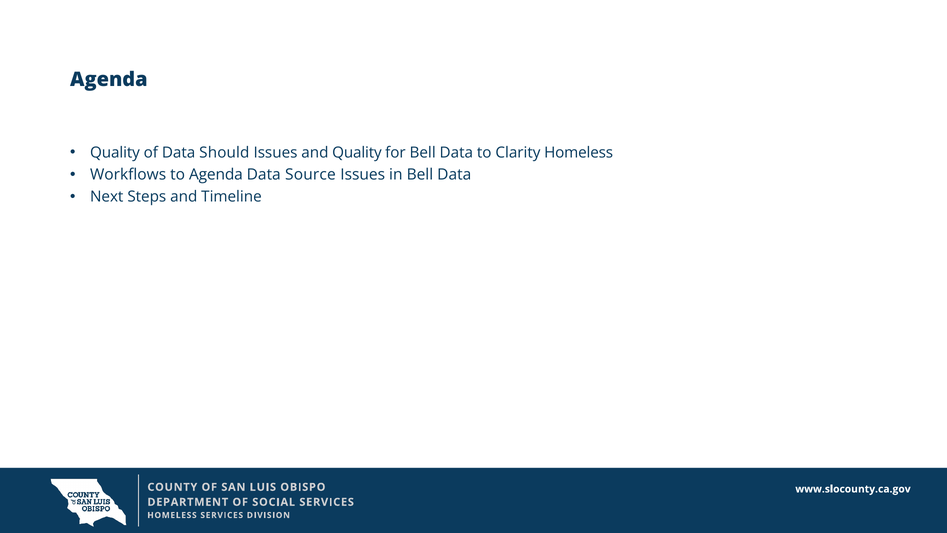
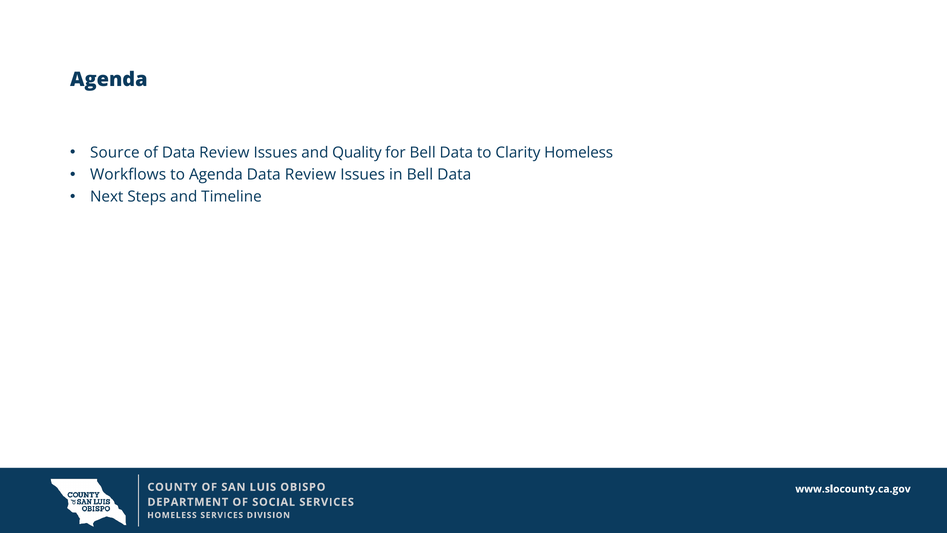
Quality at (115, 152): Quality -> Source
of Data Should: Should -> Review
Source at (310, 175): Source -> Review
